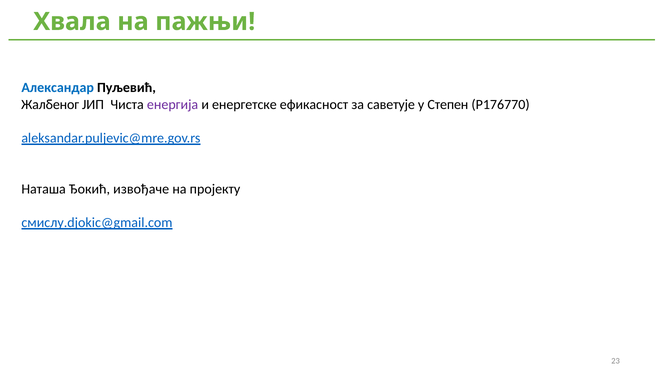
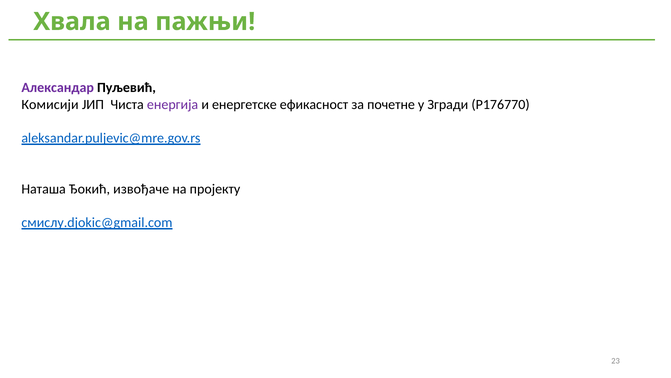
Александар colour: blue -> purple
Жалбеног: Жалбеног -> Комисији
саветује: саветује -> почетне
Степен: Степен -> Згради
